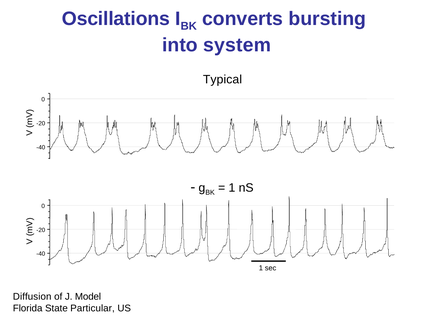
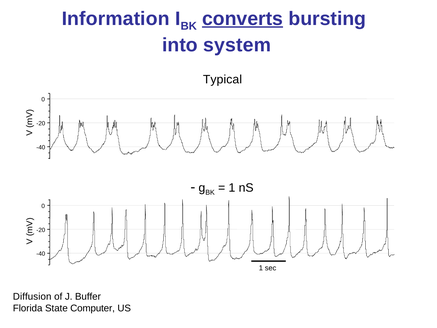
Oscillations: Oscillations -> Information
converts underline: none -> present
Model: Model -> Buffer
Particular: Particular -> Computer
